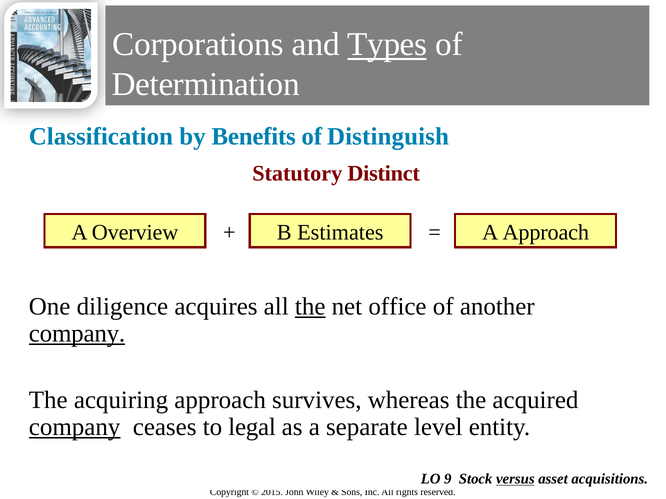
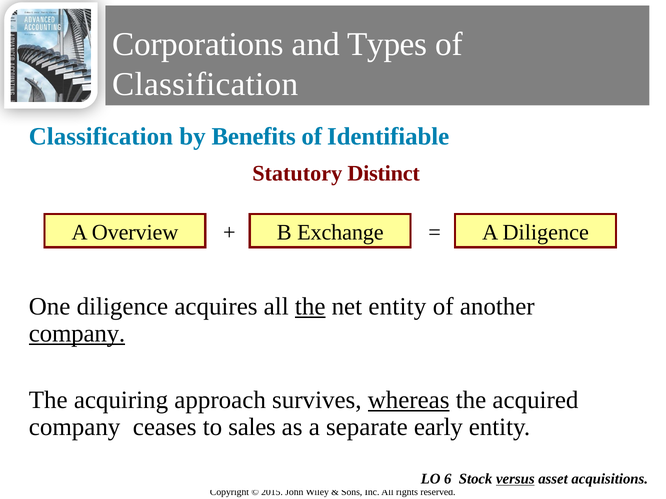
Types underline: present -> none
Determination at (206, 84): Determination -> Classification
Distinguish: Distinguish -> Identifiable
Estimates: Estimates -> Exchange
A Approach: Approach -> Diligence
net office: office -> entity
whereas underline: none -> present
company at (75, 427) underline: present -> none
legal: legal -> sales
level: level -> early
9: 9 -> 6
